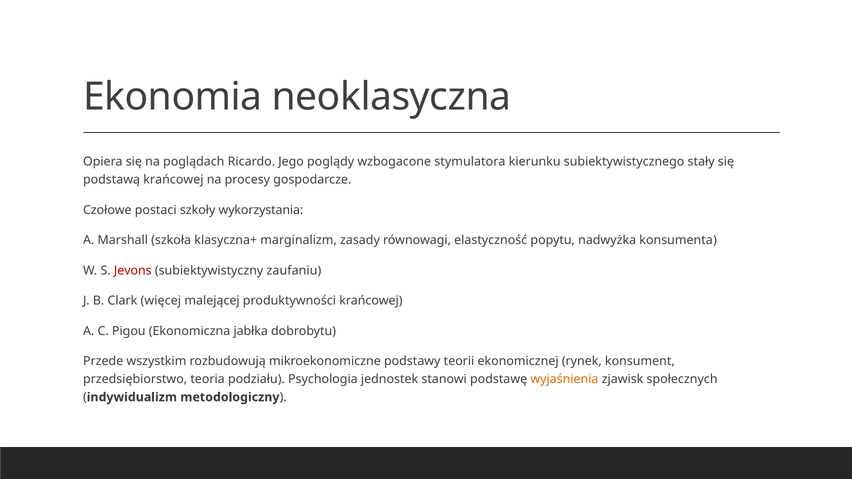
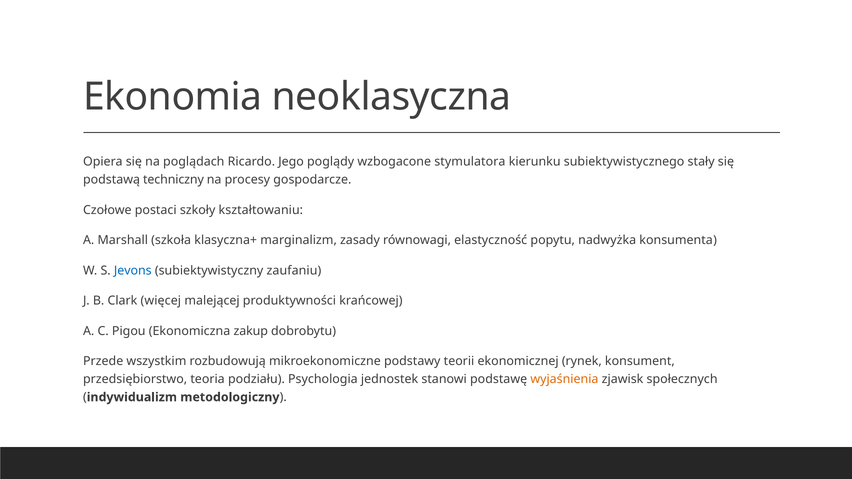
podstawą krańcowej: krańcowej -> techniczny
wykorzystania: wykorzystania -> kształtowaniu
Jevons colour: red -> blue
jabłka: jabłka -> zakup
